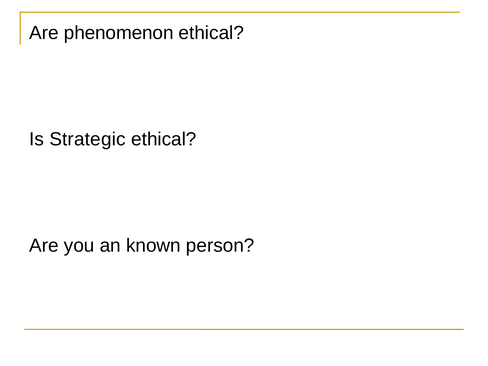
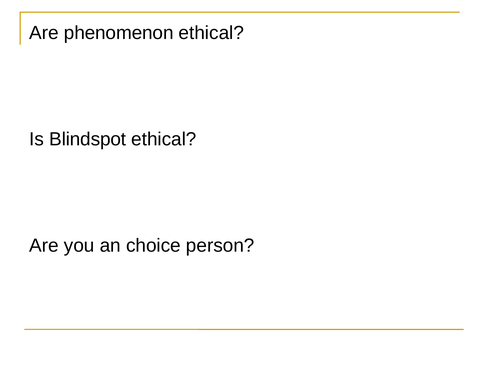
Strategic: Strategic -> Blindspot
known: known -> choice
